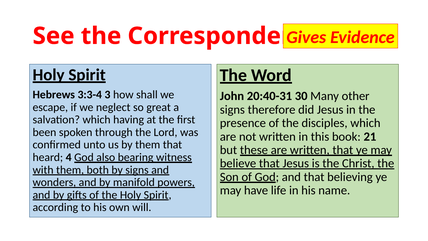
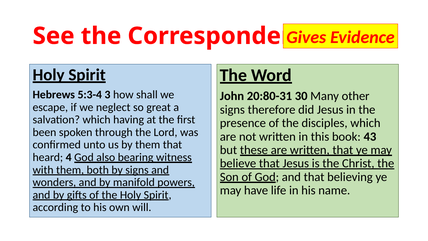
3:3-4: 3:3-4 -> 5:3-4
20:40-31: 20:40-31 -> 20:80-31
21: 21 -> 43
